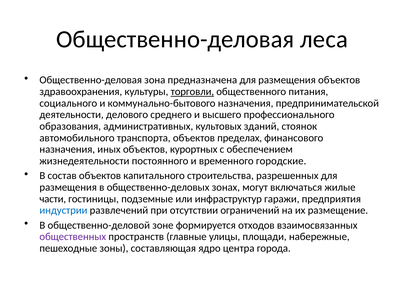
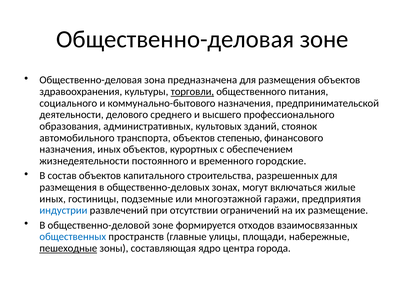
Общественно-деловая леса: леса -> зоне
пределах: пределах -> степенью
части at (53, 199): части -> иных
инфраструктур: инфраструктур -> многоэтажной
общественных colour: purple -> blue
пешеходные underline: none -> present
